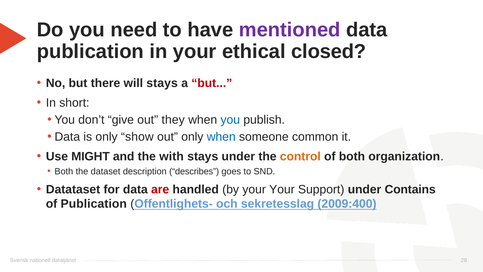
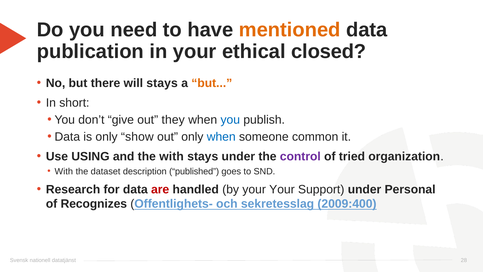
mentioned colour: purple -> orange
but at (212, 83) colour: red -> orange
MIGHT: MIGHT -> USING
control colour: orange -> purple
of both: both -> tried
Both at (64, 171): Both -> With
describes: describes -> published
Datataset: Datataset -> Research
Contains: Contains -> Personal
of Publication: Publication -> Recognizes
